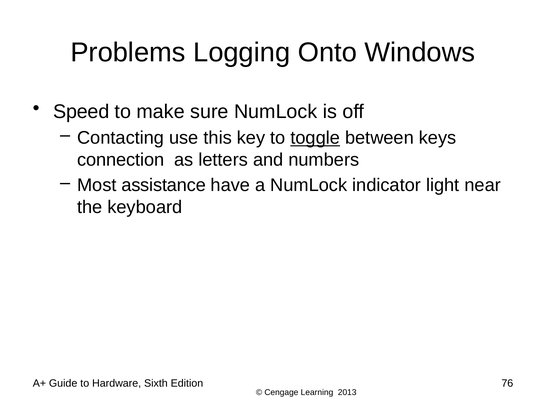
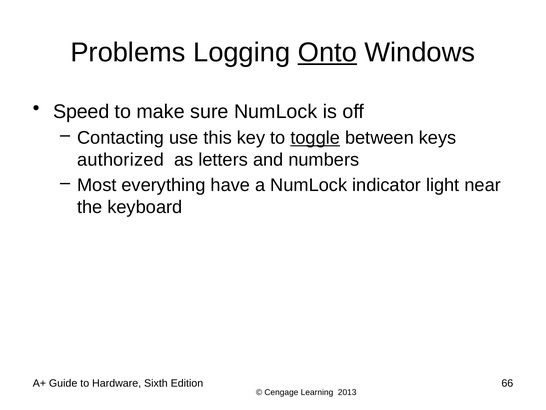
Onto underline: none -> present
connection: connection -> authorized
assistance: assistance -> everything
76: 76 -> 66
